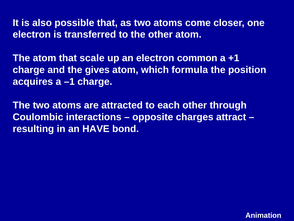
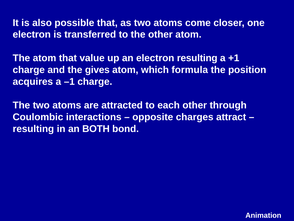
scale: scale -> value
electron common: common -> resulting
HAVE: HAVE -> BOTH
